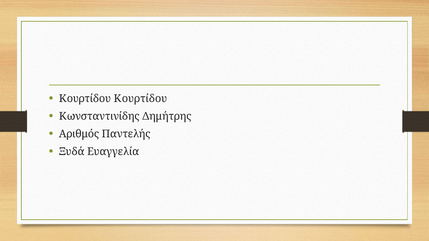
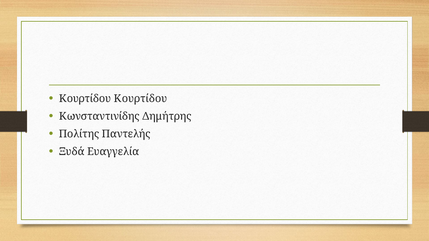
Αριθμός: Αριθμός -> Πολίτης
